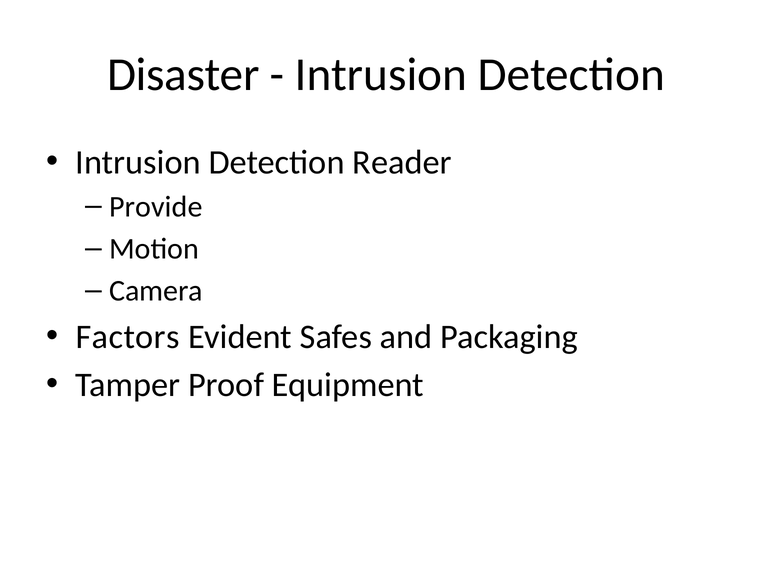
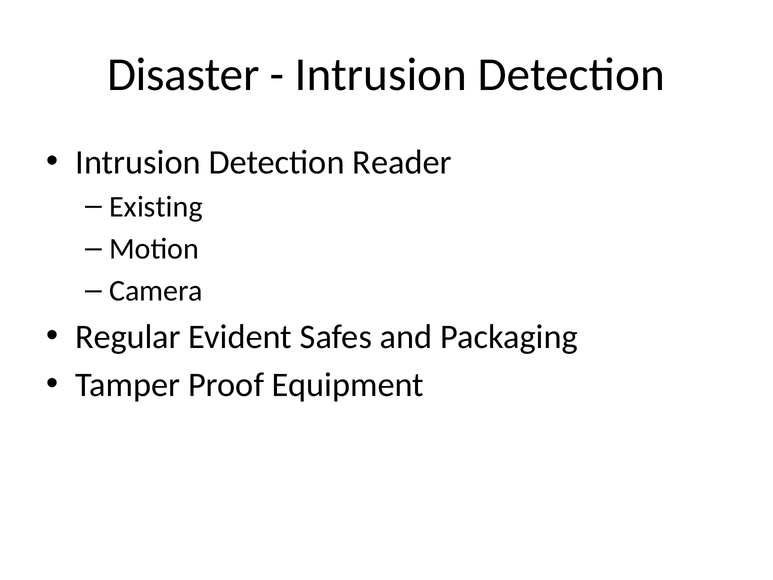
Provide: Provide -> Existing
Factors: Factors -> Regular
